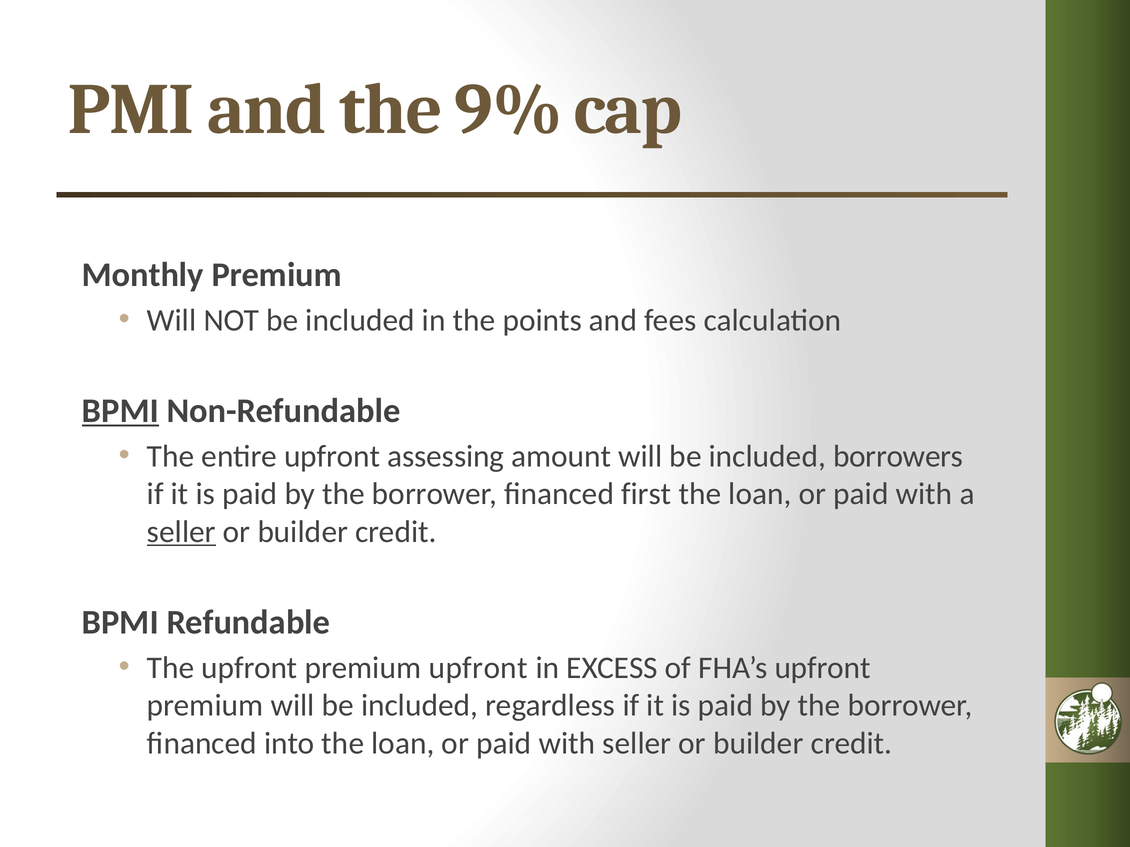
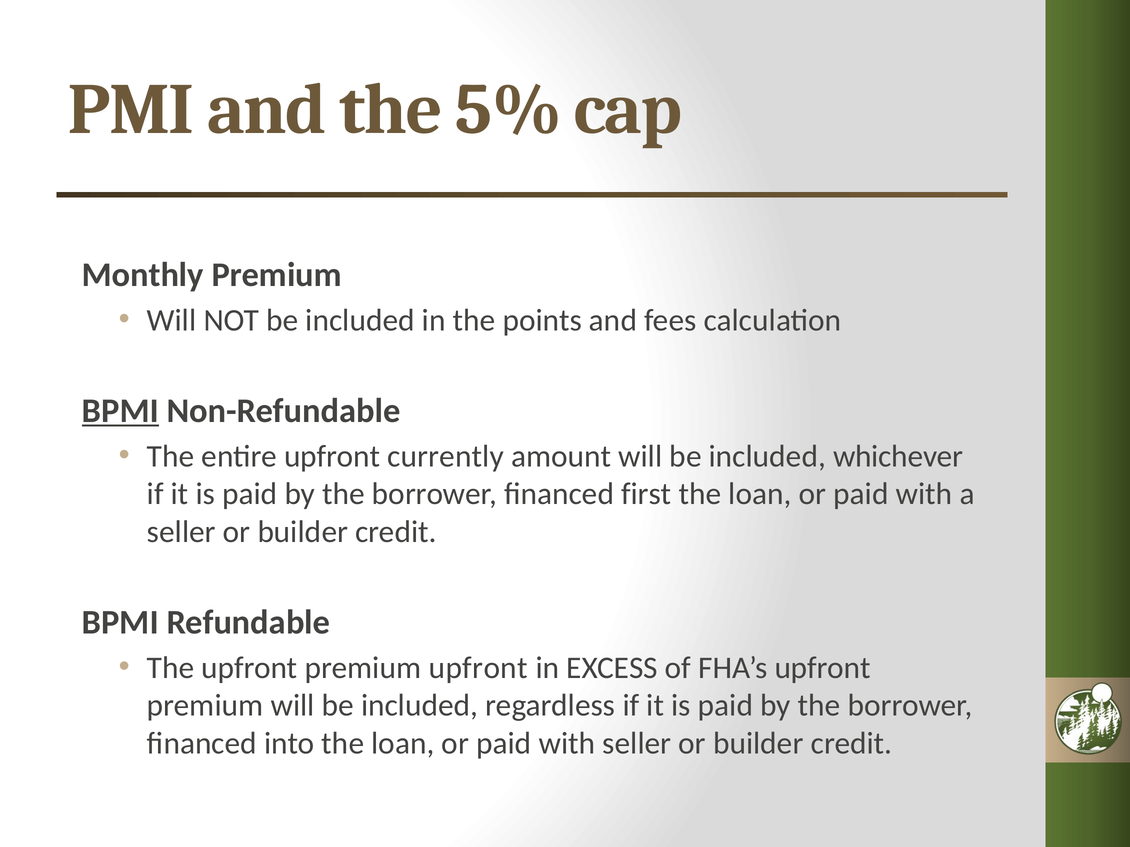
9%: 9% -> 5%
assessing: assessing -> currently
borrowers: borrowers -> whichever
seller at (181, 532) underline: present -> none
